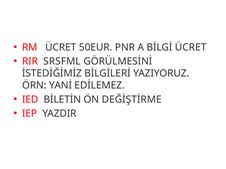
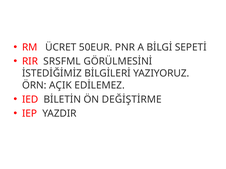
BİLGİ ÜCRET: ÜCRET -> SEPETİ
YANİ: YANİ -> AÇIK
